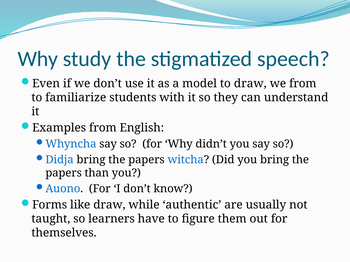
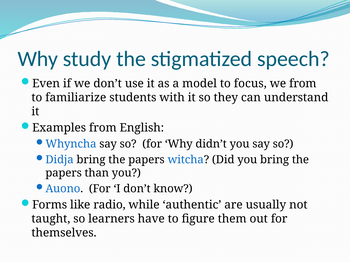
to draw: draw -> focus
like draw: draw -> radio
